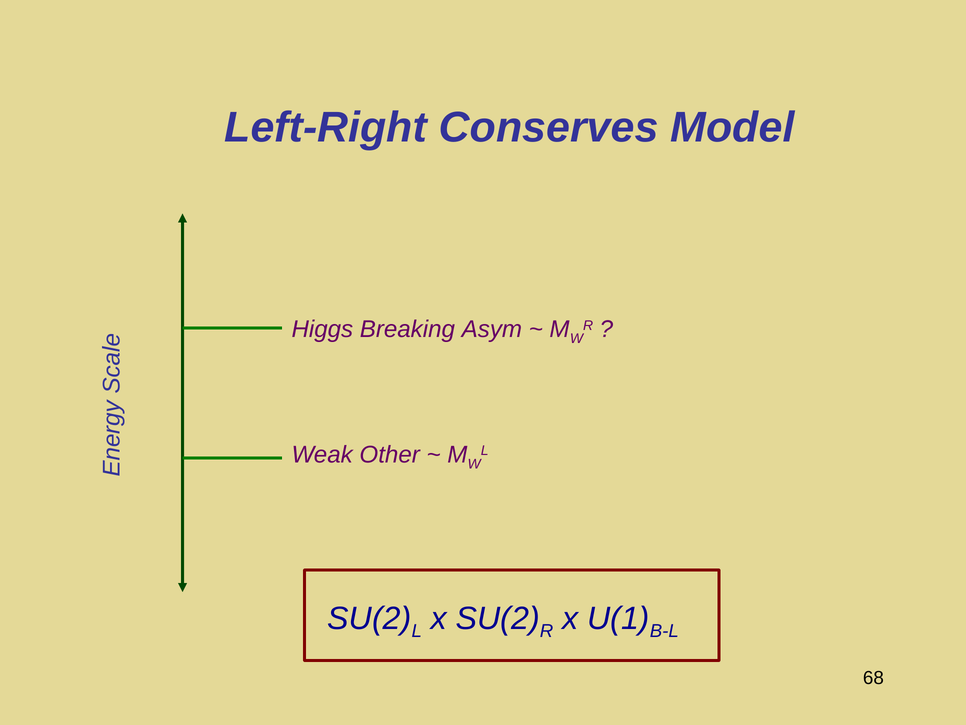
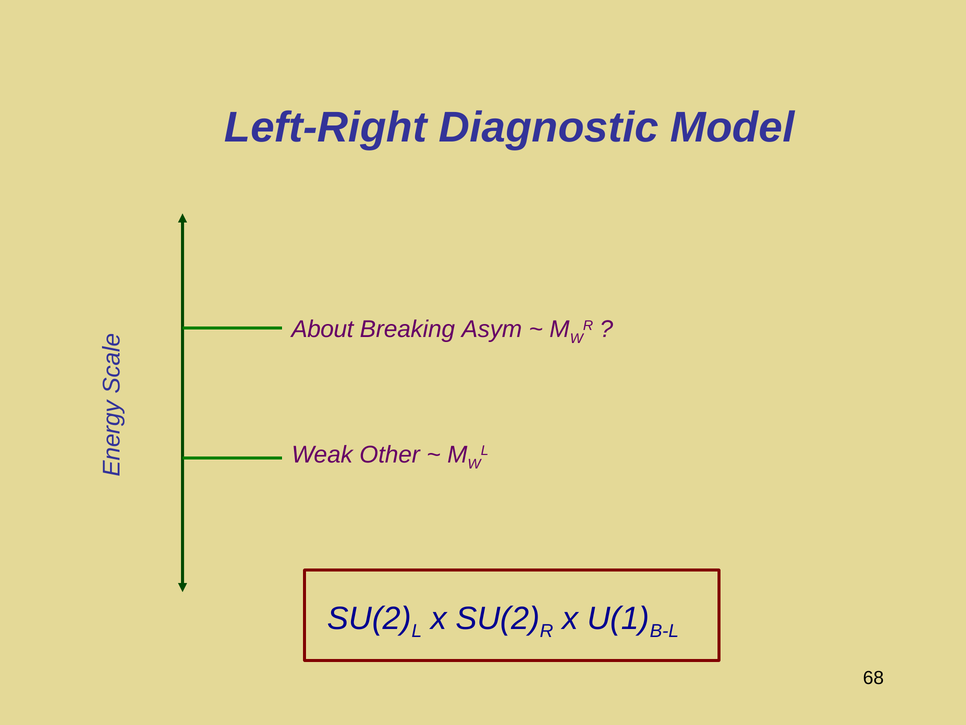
Conserves: Conserves -> Diagnostic
Higgs: Higgs -> About
